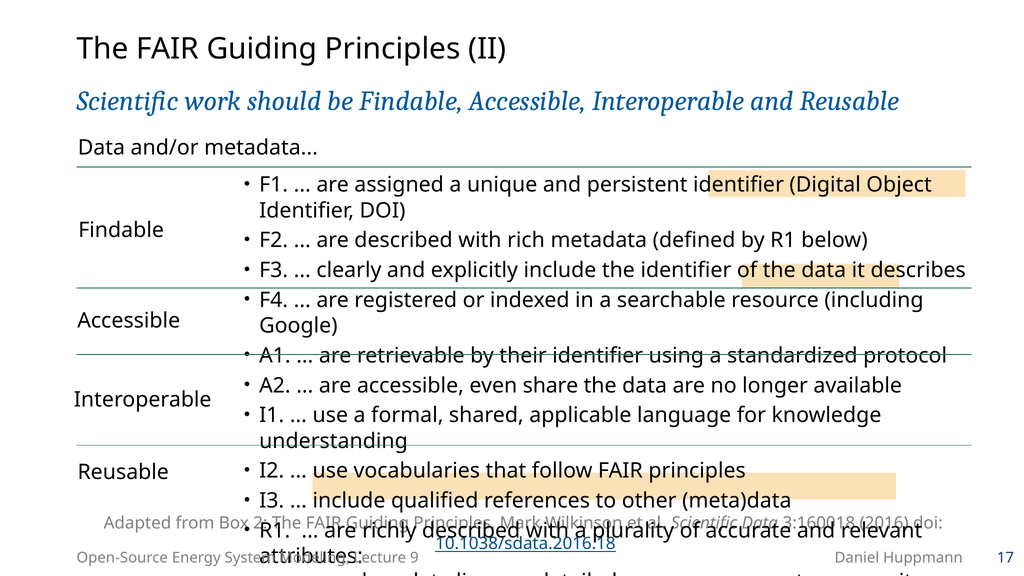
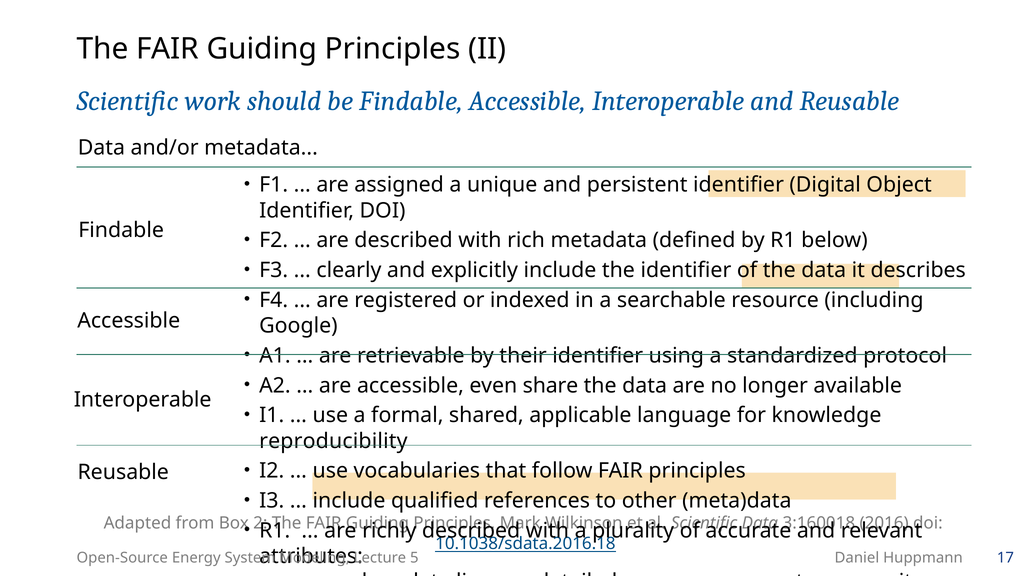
understanding: understanding -> reproducibility
9: 9 -> 5
